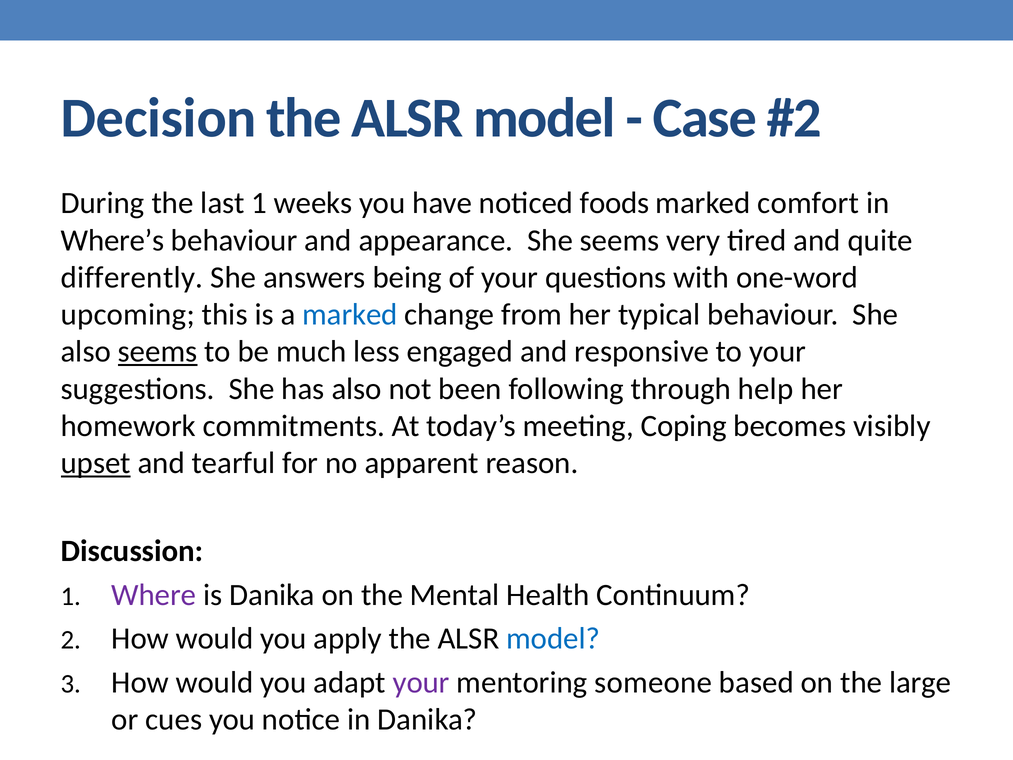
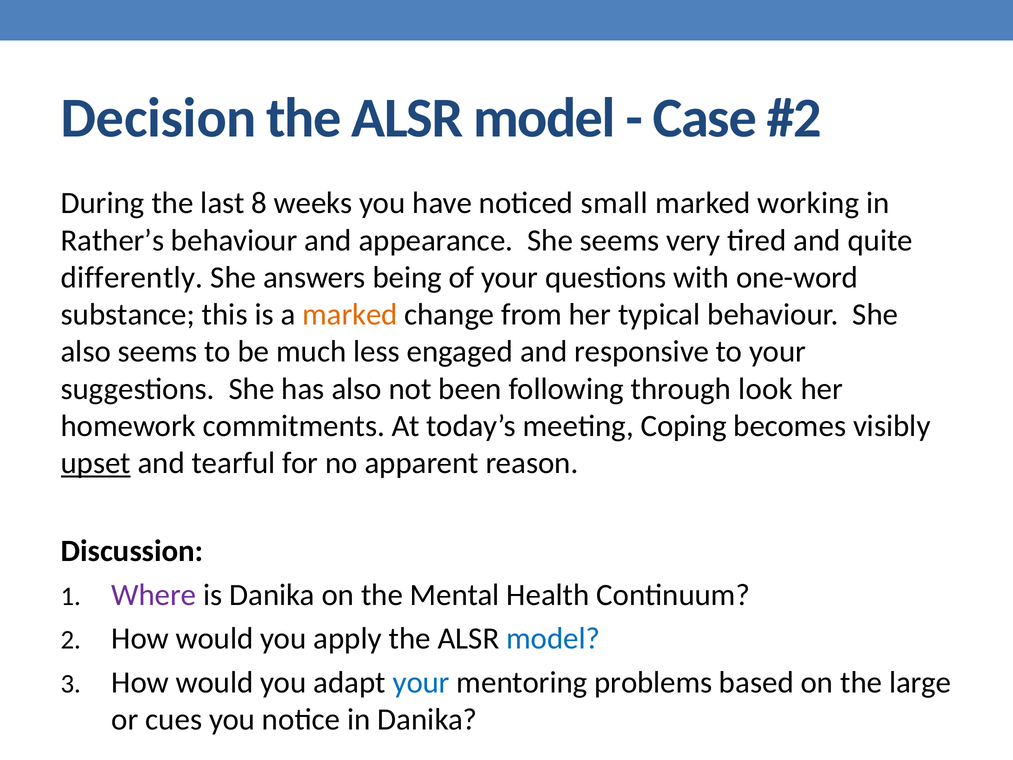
last 1: 1 -> 8
foods: foods -> small
comfort: comfort -> working
Where’s: Where’s -> Rather’s
upcoming: upcoming -> substance
marked at (350, 314) colour: blue -> orange
seems at (158, 352) underline: present -> none
help: help -> look
your at (421, 682) colour: purple -> blue
someone: someone -> problems
